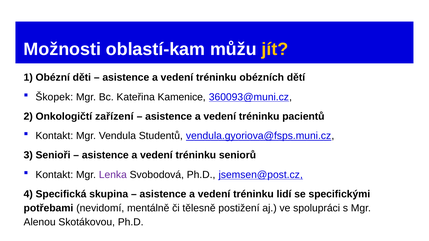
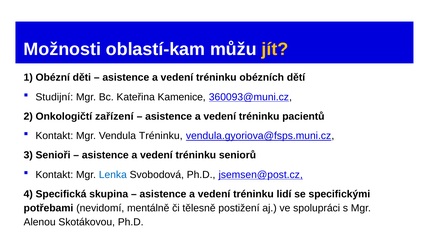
Škopek: Škopek -> Studijní
Vendula Studentů: Studentů -> Tréninku
Lenka colour: purple -> blue
